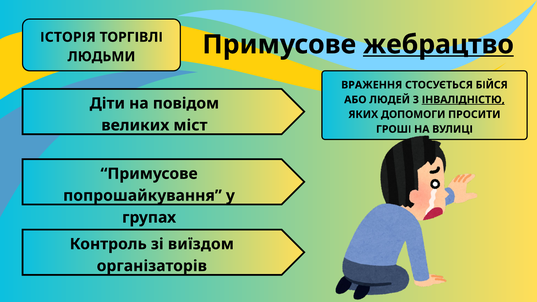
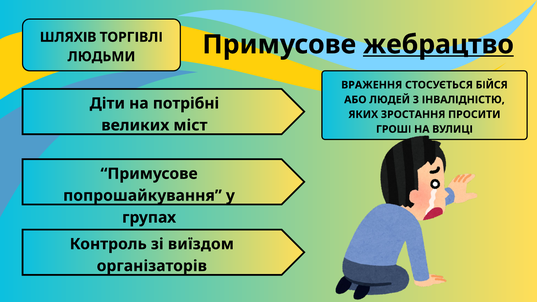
ІСТОРІЯ: ІСТОРІЯ -> ШЛЯХІВ
ІНВАЛІДНІСТЮ underline: present -> none
повідом: повідом -> потрібні
ДОПОМОГИ: ДОПОМОГИ -> ЗРОСТАННЯ
